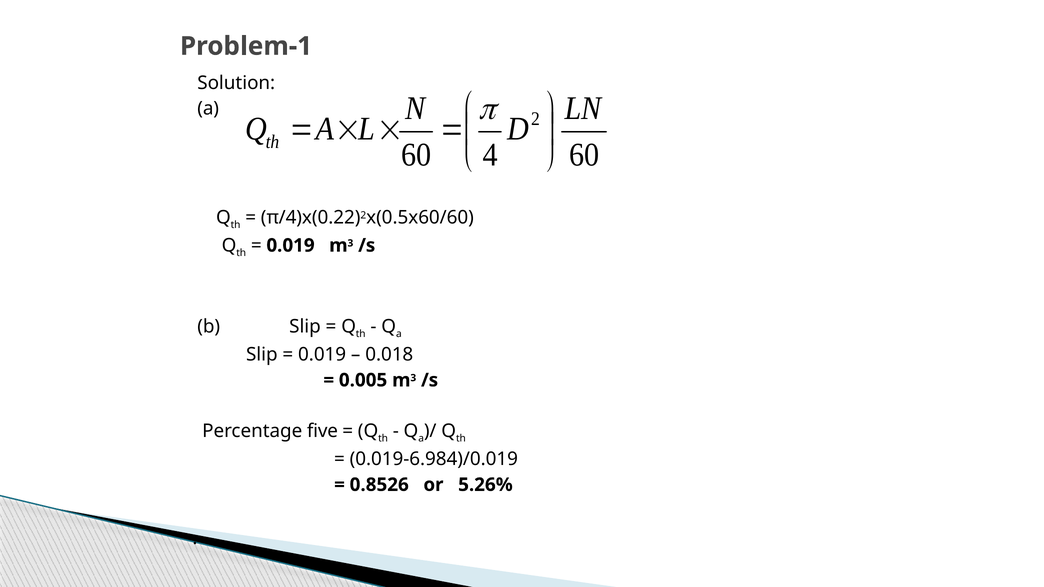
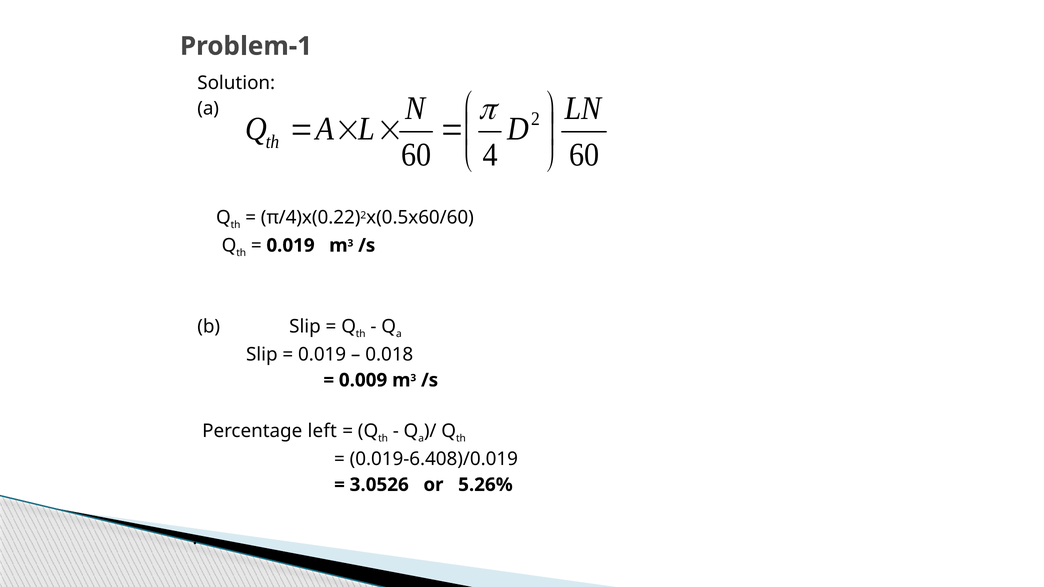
0.005: 0.005 -> 0.009
five: five -> left
0.019-6.984)/0.019: 0.019-6.984)/0.019 -> 0.019-6.408)/0.019
0.8526: 0.8526 -> 3.0526
